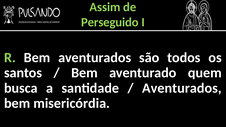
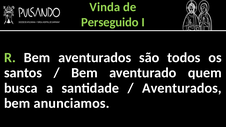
Assim: Assim -> Vinda
misericórdia: misericórdia -> anunciamos
